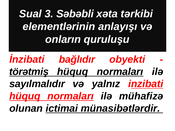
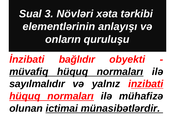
Səbəbli: Səbəbli -> Növləri
törətmiş: törətmiş -> müvafiq
